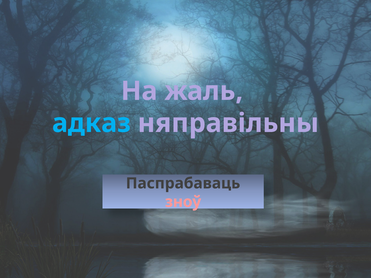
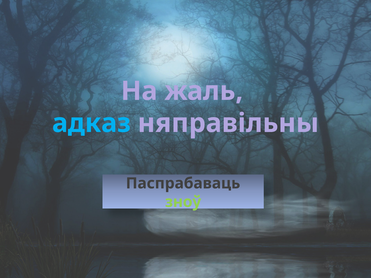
зноў colour: pink -> light green
